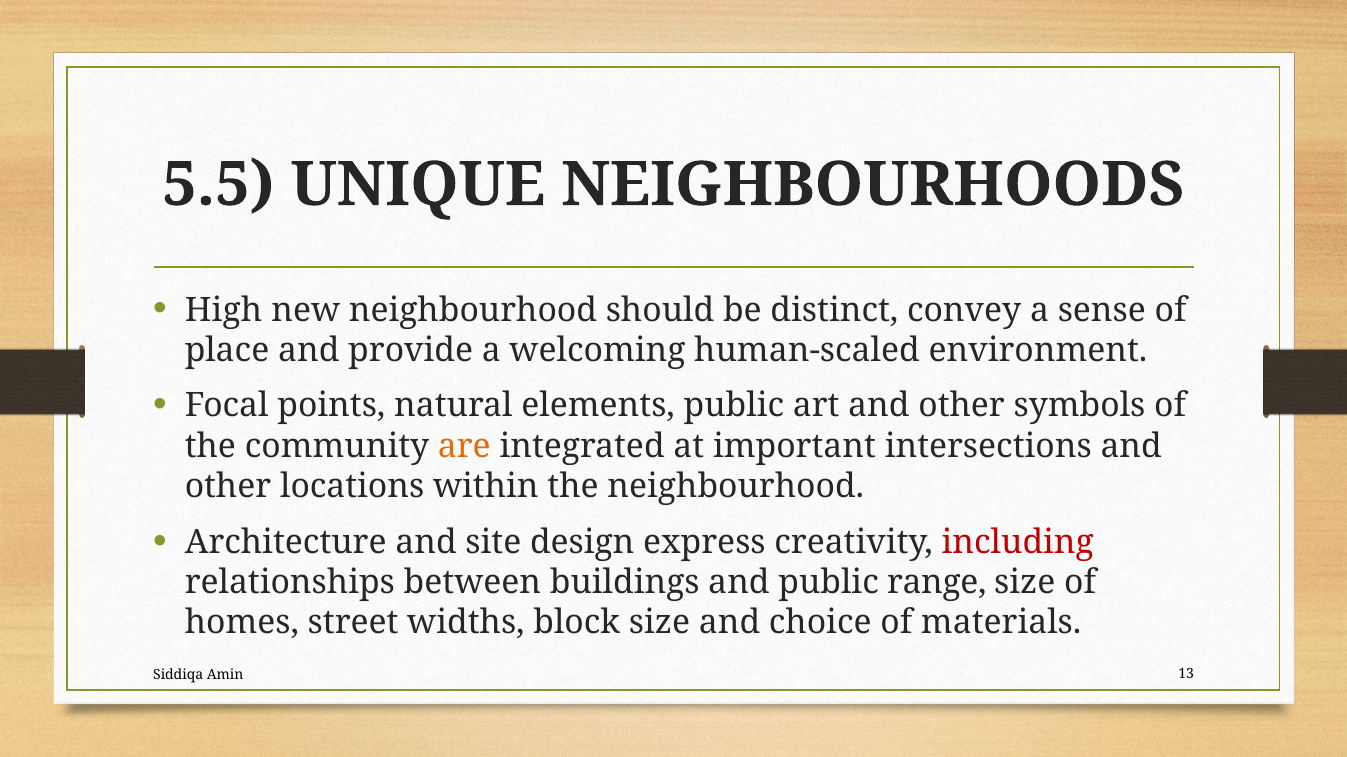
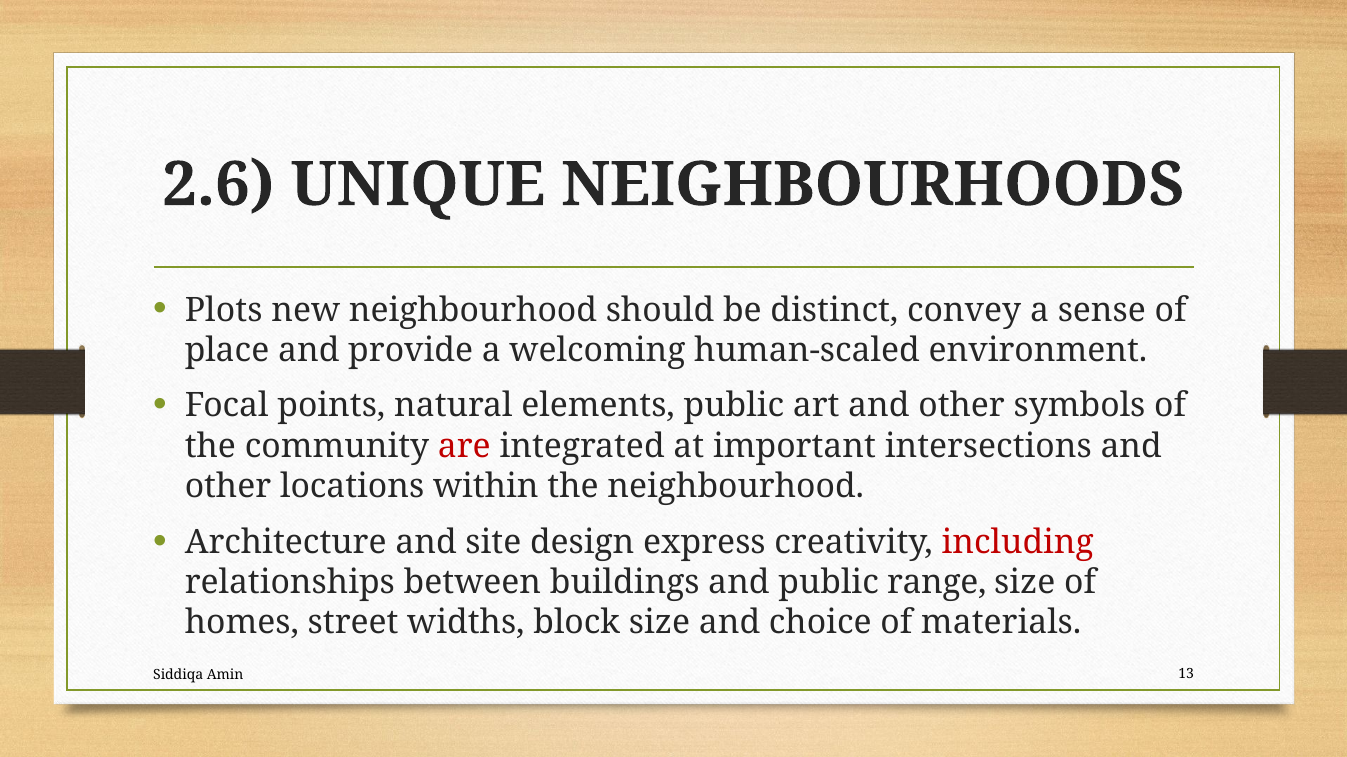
5.5: 5.5 -> 2.6
High: High -> Plots
are colour: orange -> red
